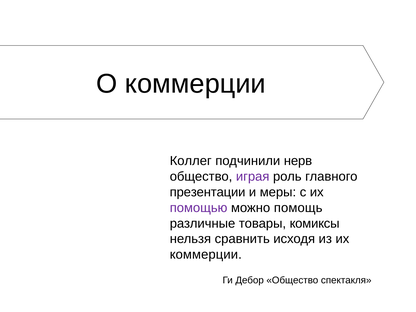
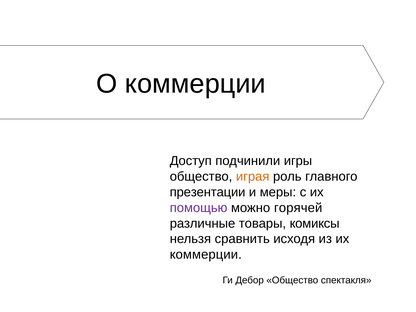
Коллег: Коллег -> Доступ
нерв: нерв -> игры
играя colour: purple -> orange
помощь: помощь -> горячей
